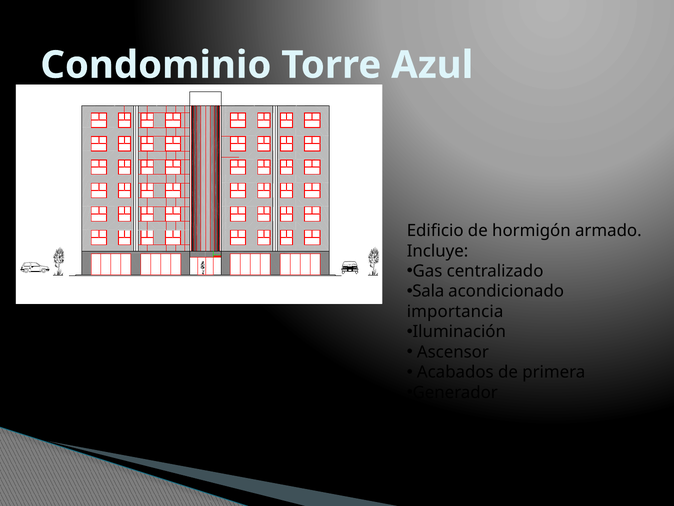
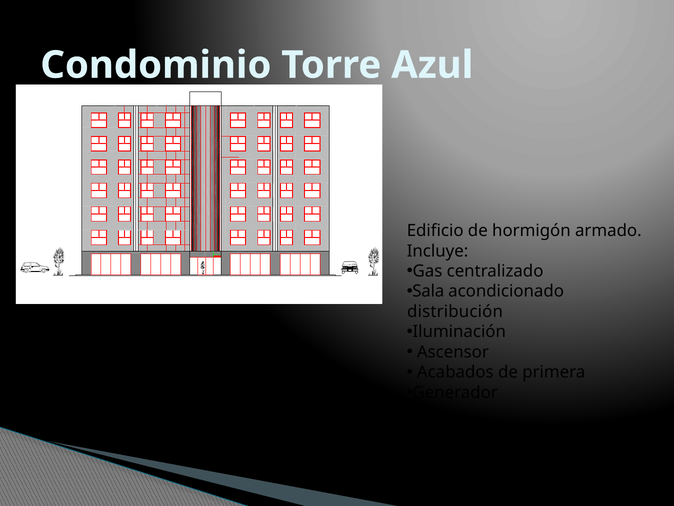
importancia: importancia -> distribución
